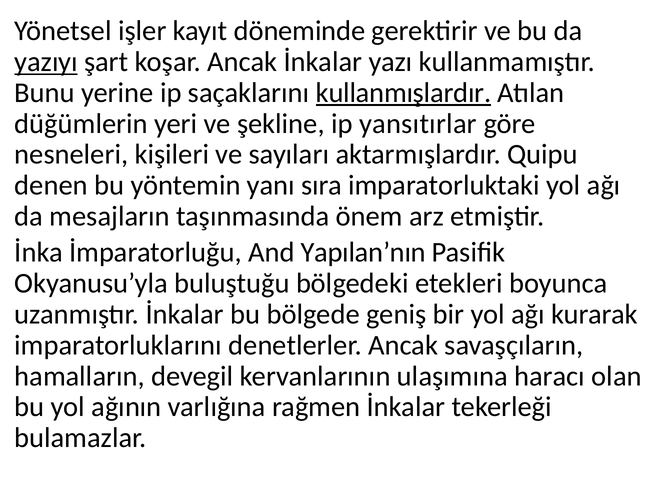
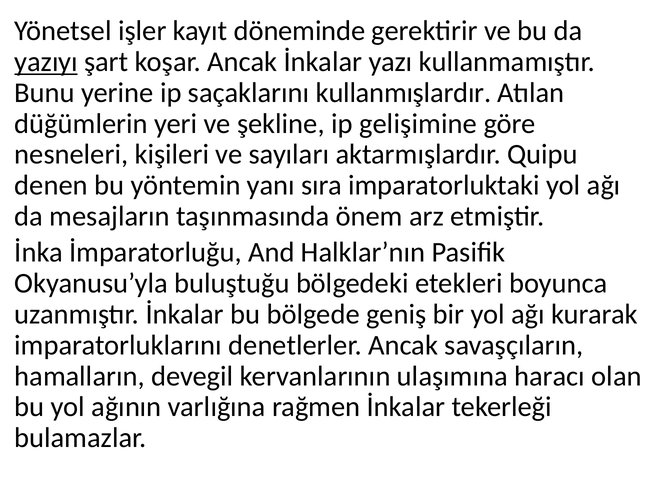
kullanmışlardır underline: present -> none
yansıtırlar: yansıtırlar -> gelişimine
Yapılan’nın: Yapılan’nın -> Halklar’nın
